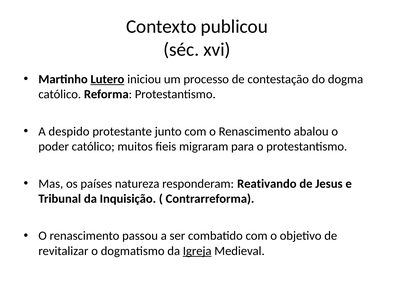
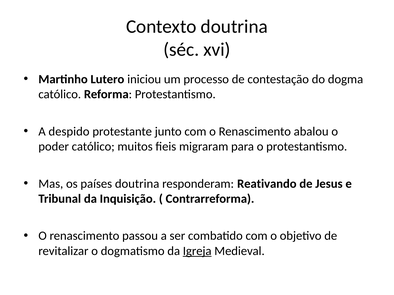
Contexto publicou: publicou -> doutrina
Lutero underline: present -> none
países natureza: natureza -> doutrina
